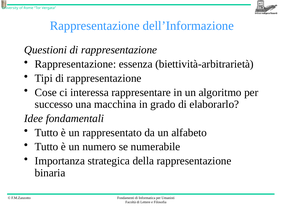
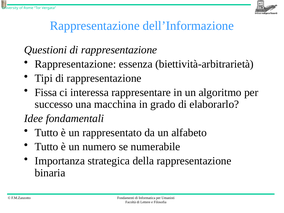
Cose: Cose -> Fissa
